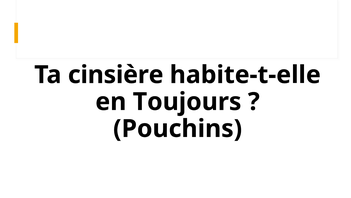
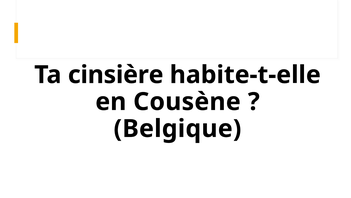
Toujours: Toujours -> Cousène
Pouchins: Pouchins -> Belgique
